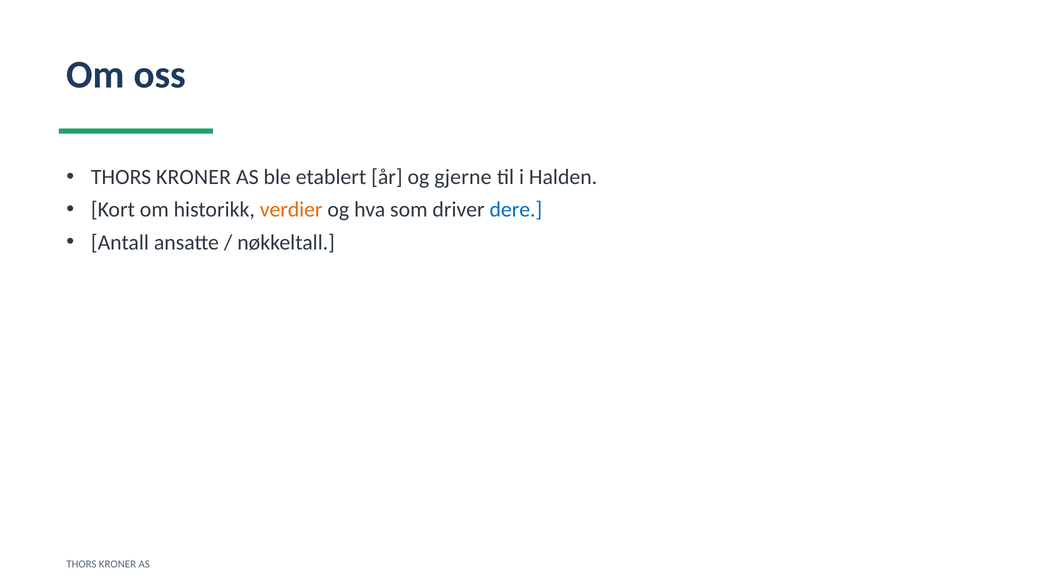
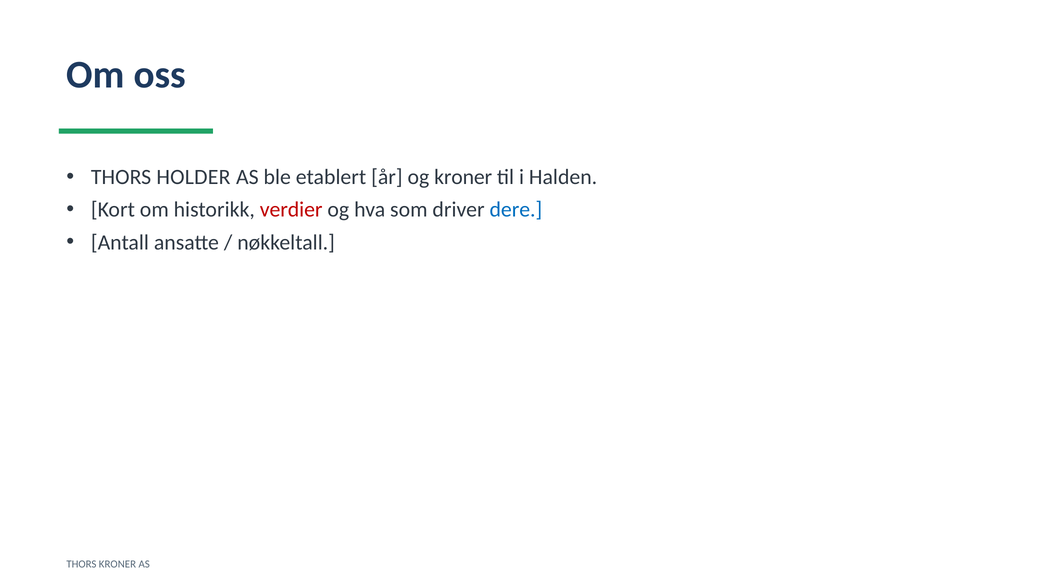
KRONER at (193, 177): KRONER -> HOLDER
og gjerne: gjerne -> kroner
verdier colour: orange -> red
